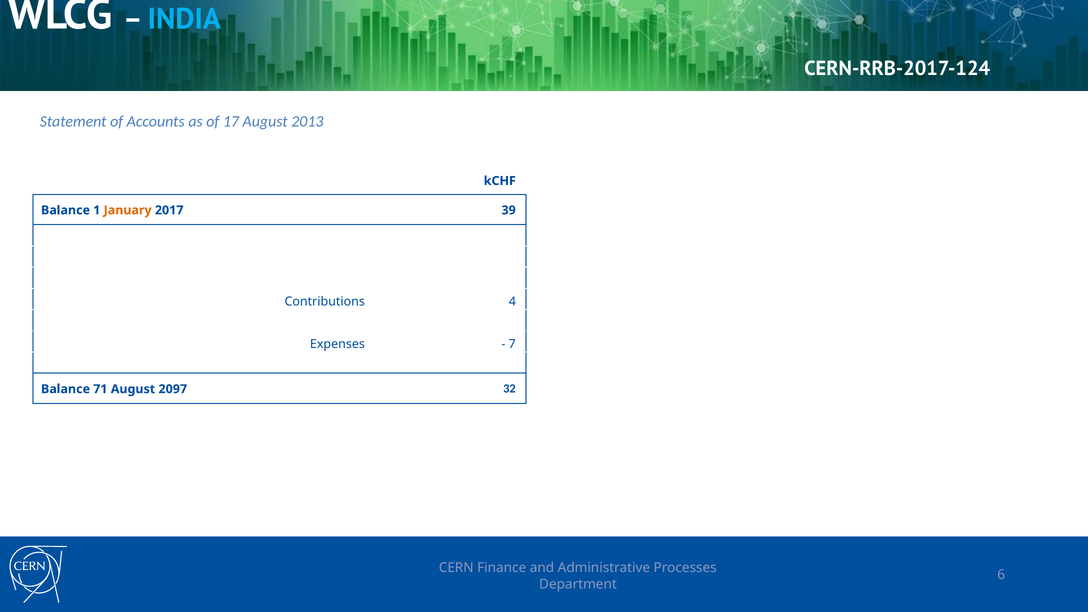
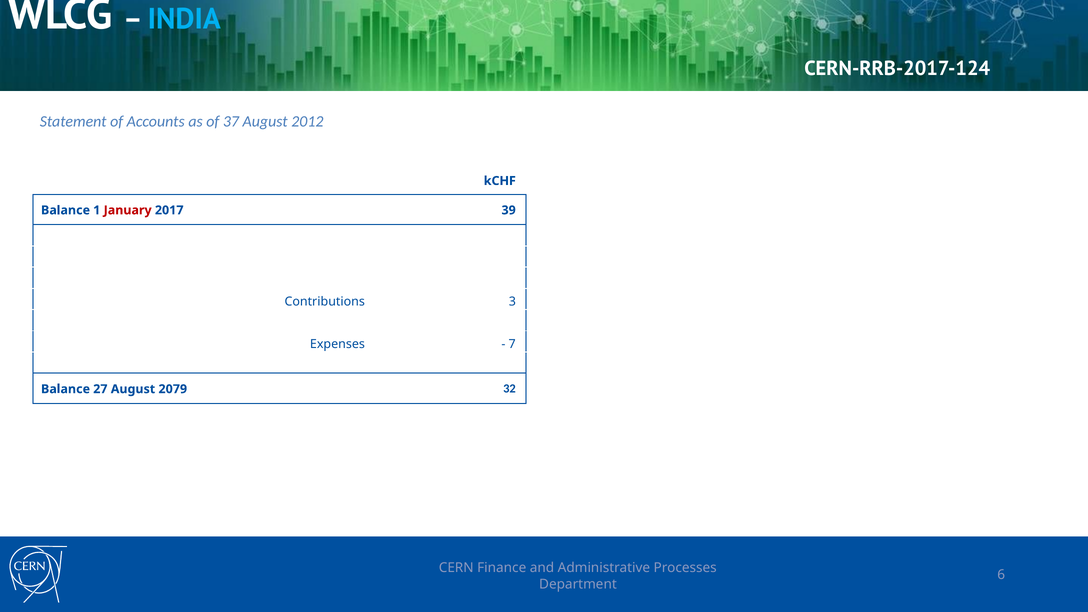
17: 17 -> 37
2013: 2013 -> 2012
January colour: orange -> red
4: 4 -> 3
71: 71 -> 27
2097: 2097 -> 2079
